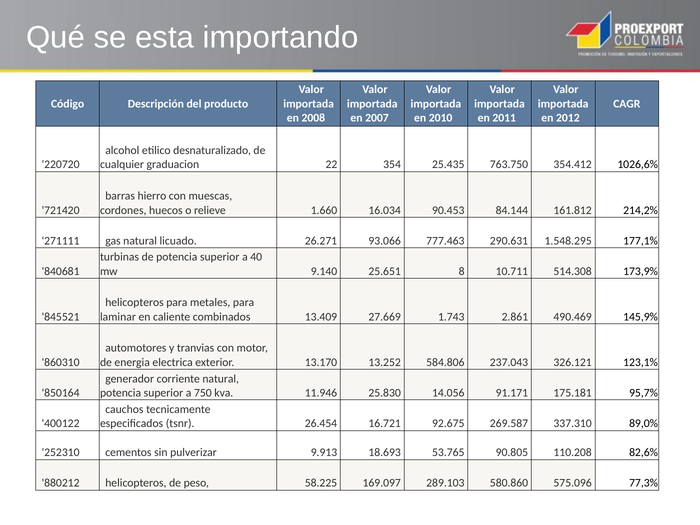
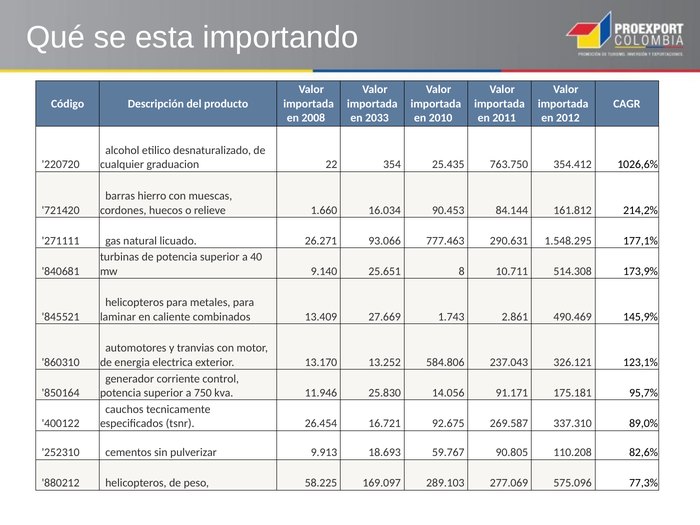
2007: 2007 -> 2033
corriente natural: natural -> control
53.765: 53.765 -> 59.767
580.860: 580.860 -> 277.069
